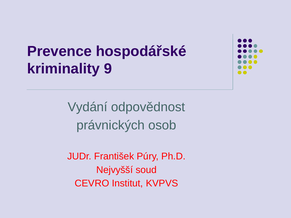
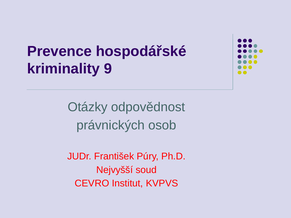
Vydání: Vydání -> Otázky
